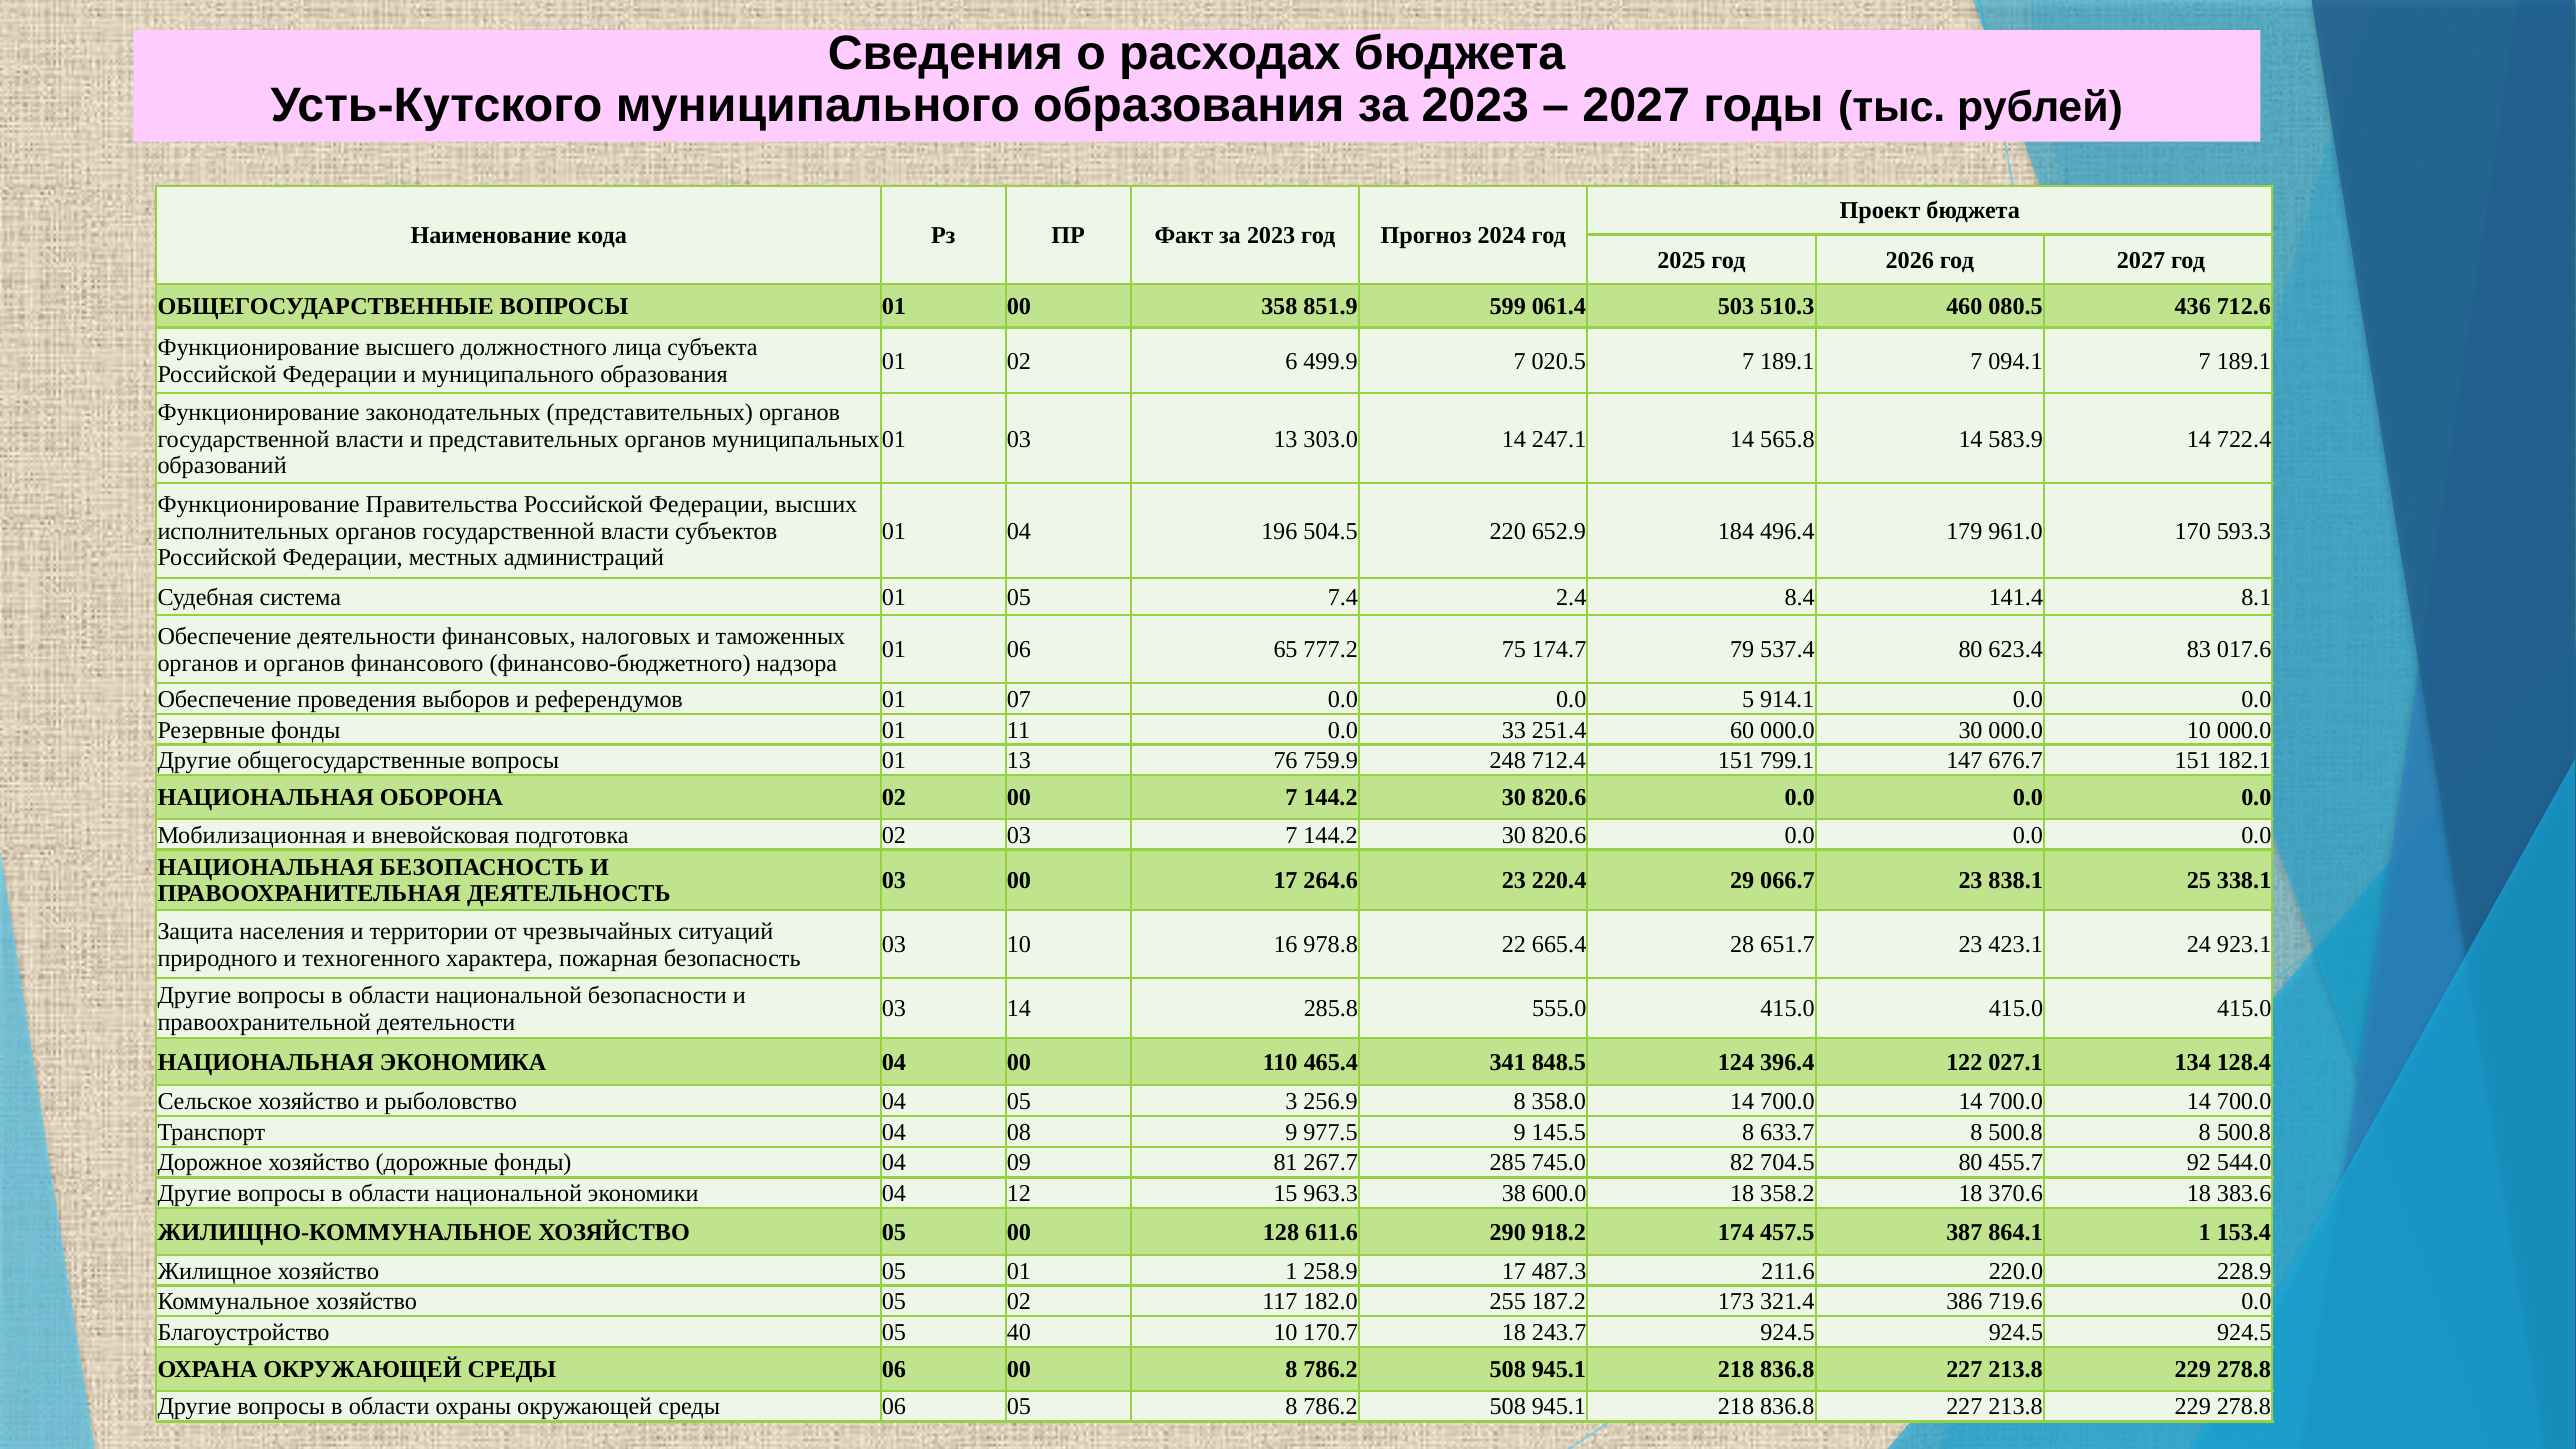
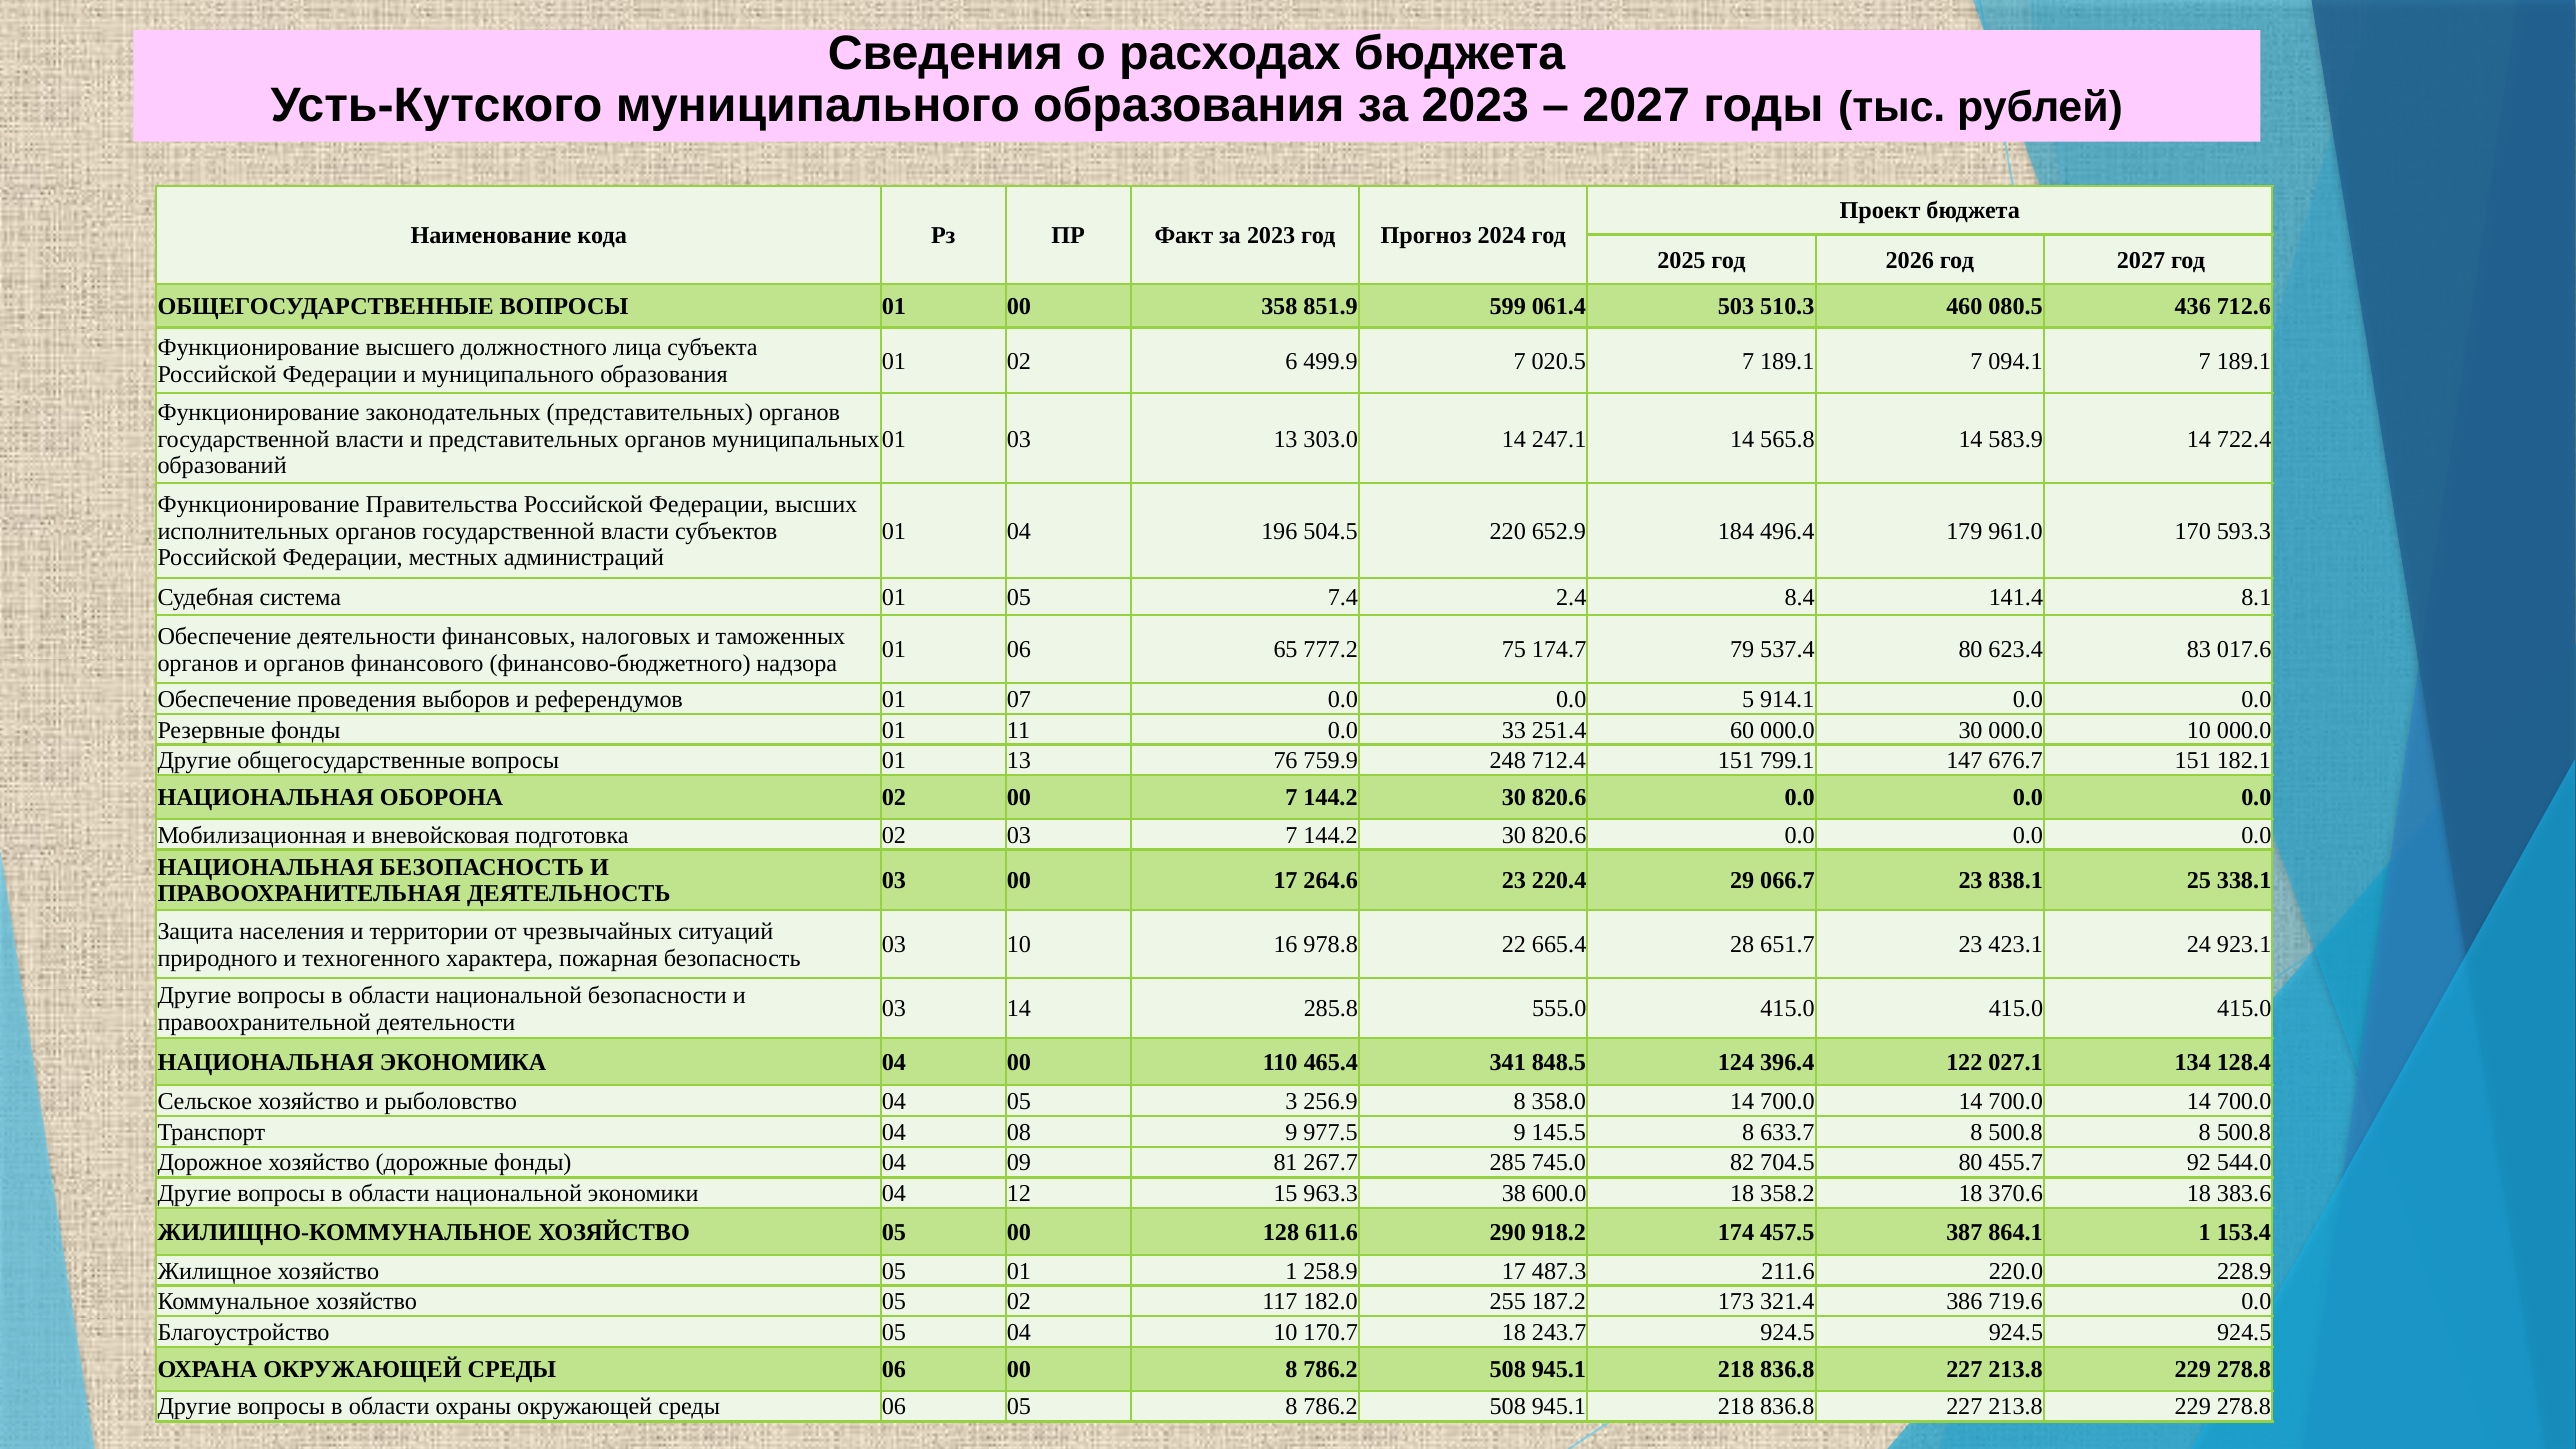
05 40: 40 -> 04
